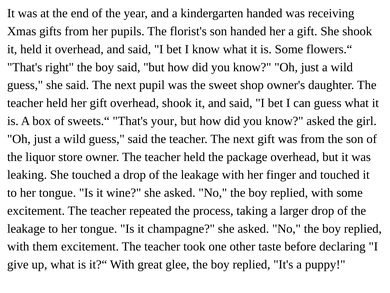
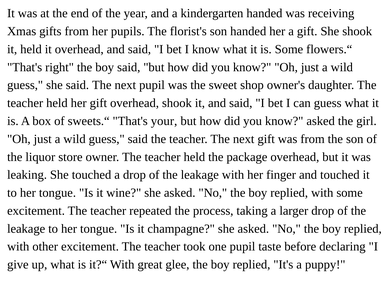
them: them -> other
one other: other -> pupil
